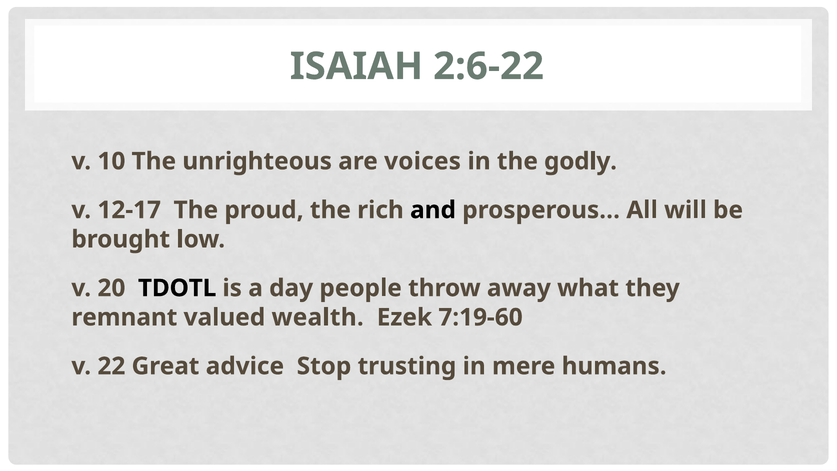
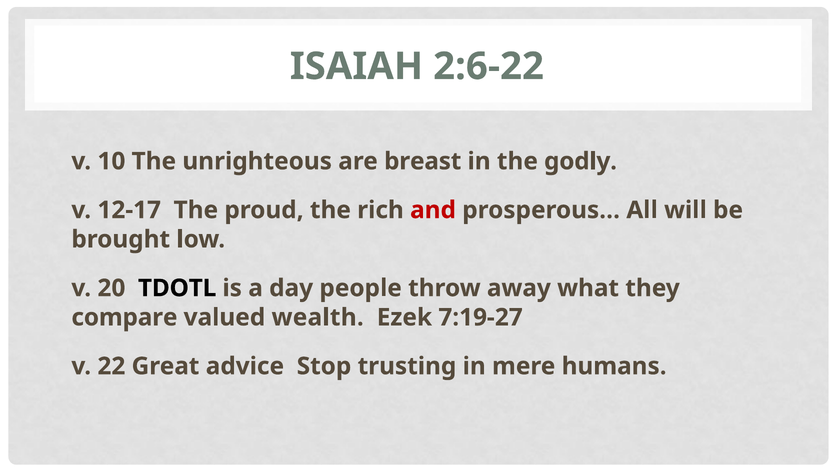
voices: voices -> breast
and colour: black -> red
remnant: remnant -> compare
7:19-60: 7:19-60 -> 7:19-27
